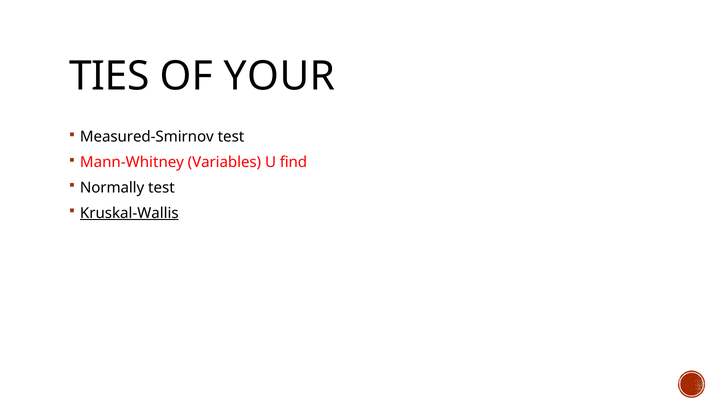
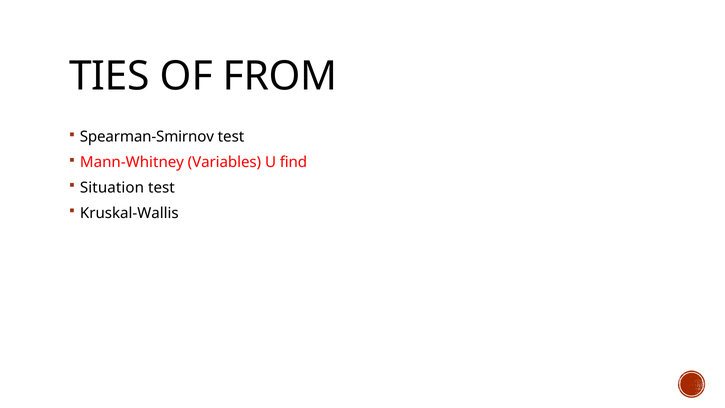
YOUR: YOUR -> FROM
Measured-Smirnov: Measured-Smirnov -> Spearman-Smirnov
Normally: Normally -> Situation
Kruskal-Wallis underline: present -> none
